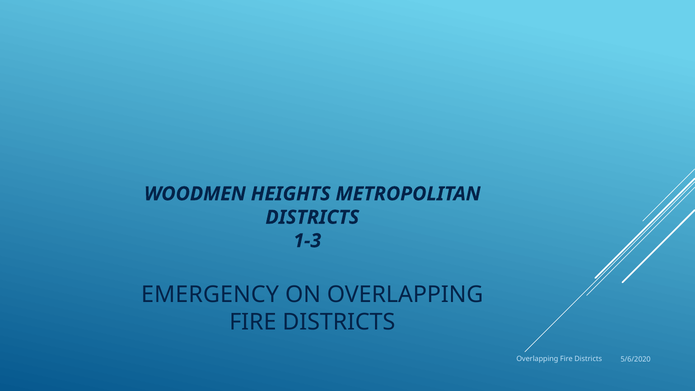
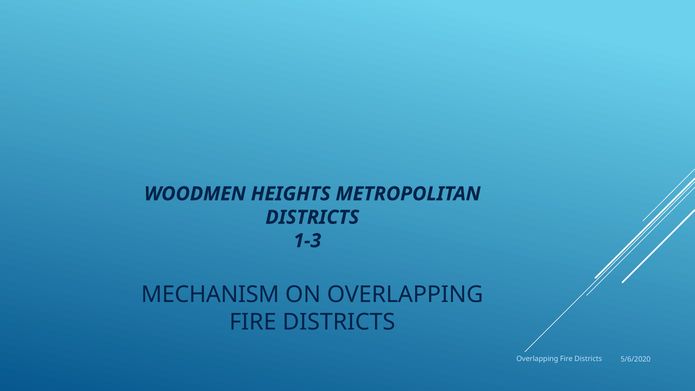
EMERGENCY: EMERGENCY -> MECHANISM
